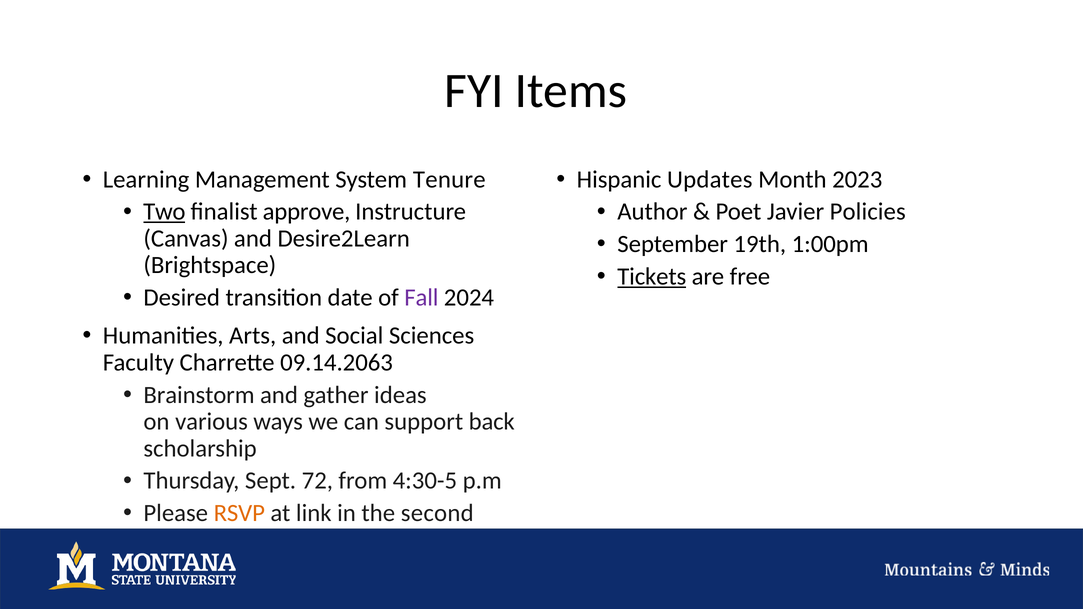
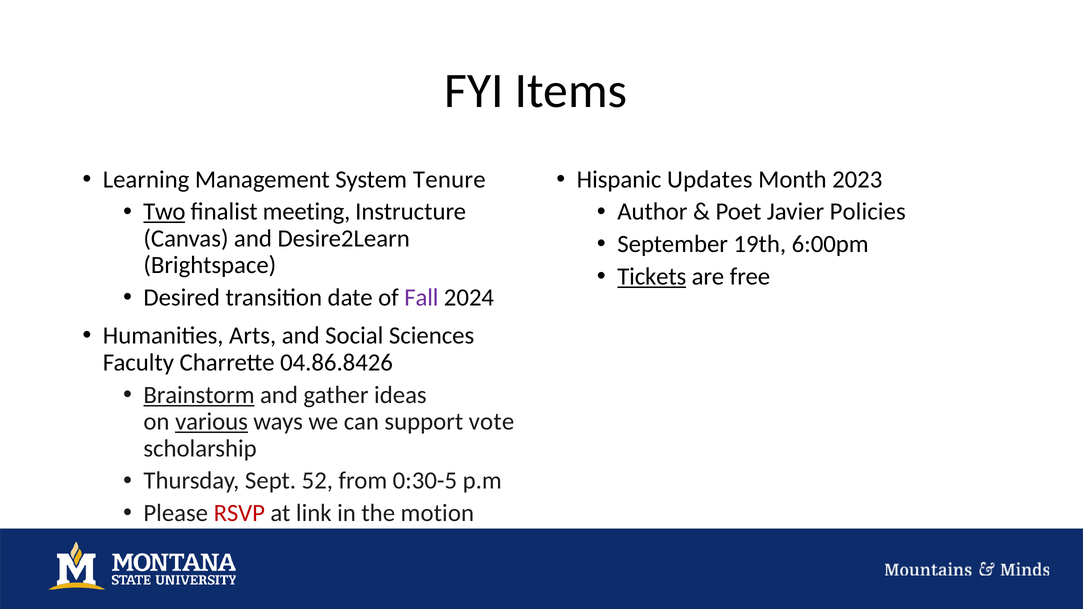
approve: approve -> meeting
1:00pm: 1:00pm -> 6:00pm
09.14.2063: 09.14.2063 -> 04.86.8426
Brainstorm underline: none -> present
various underline: none -> present
back: back -> vote
72: 72 -> 52
4:30-5: 4:30-5 -> 0:30-5
RSVP colour: orange -> red
second: second -> motion
